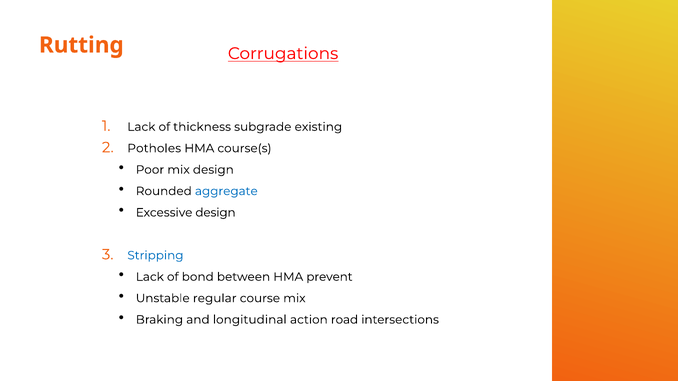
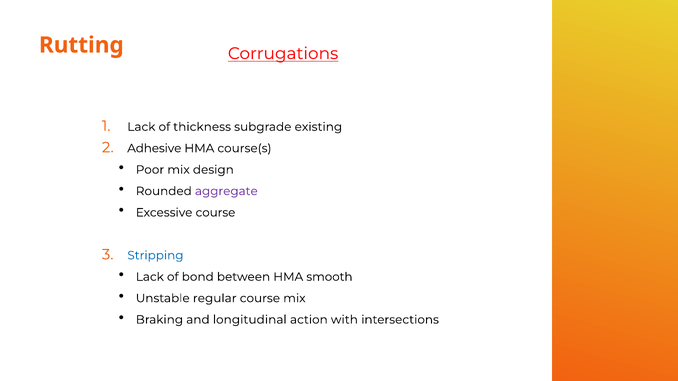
Potholes: Potholes -> Adhesive
aggregate colour: blue -> purple
Excessive design: design -> course
prevent: prevent -> smooth
road: road -> with
